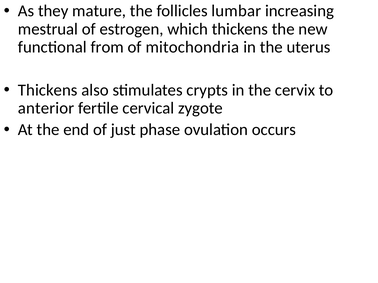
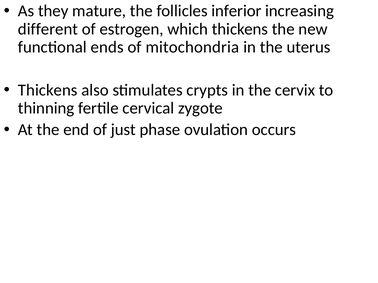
lumbar: lumbar -> inferior
mestrual: mestrual -> different
from: from -> ends
anterior: anterior -> thinning
